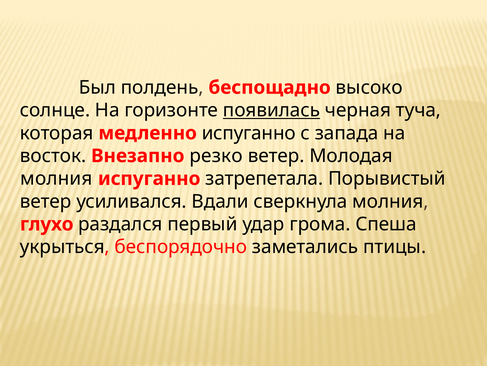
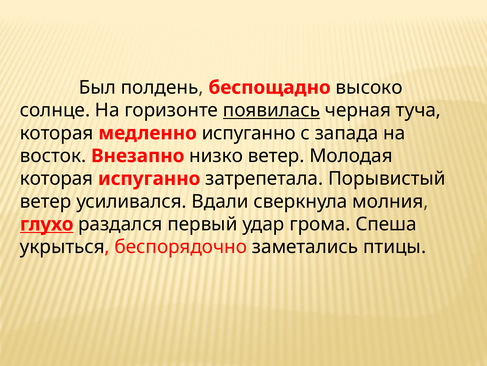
резко: резко -> низко
молния at (56, 178): молния -> которая
глухо underline: none -> present
